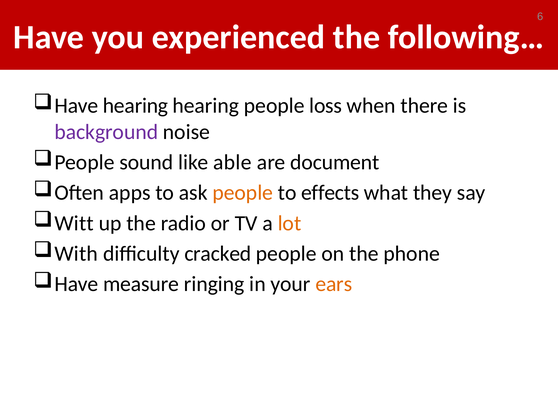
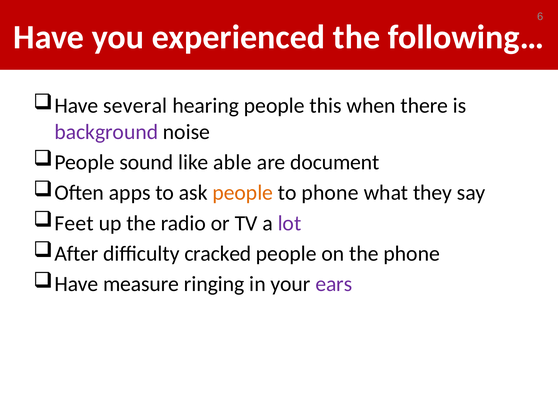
Have hearing: hearing -> several
loss: loss -> this
to effects: effects -> phone
Witt: Witt -> Feet
lot colour: orange -> purple
With: With -> After
ears colour: orange -> purple
